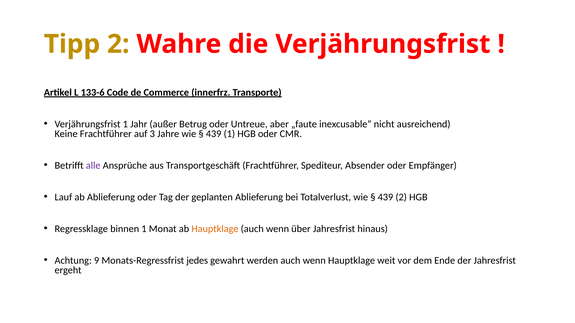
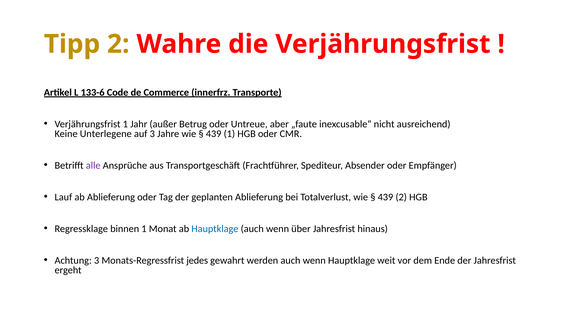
Keine Frachtführer: Frachtführer -> Unterlegene
Hauptklage at (215, 229) colour: orange -> blue
Achtung 9: 9 -> 3
